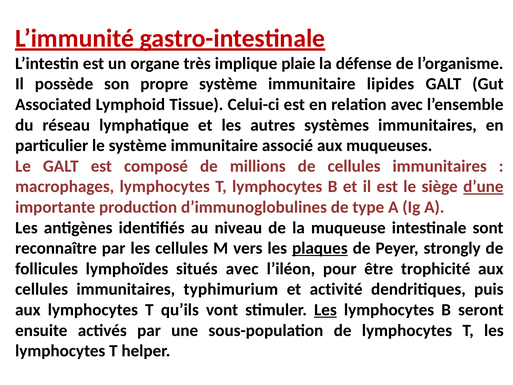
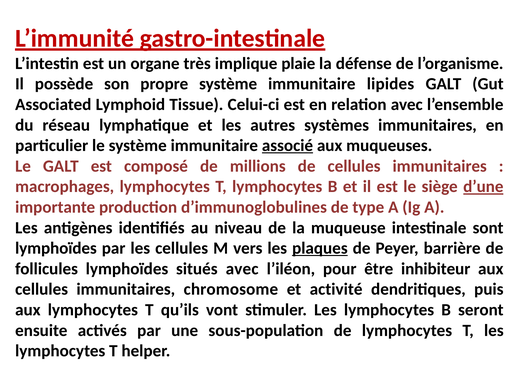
associé underline: none -> present
reconnaître at (56, 248): reconnaître -> lymphoïdes
strongly: strongly -> barrière
trophicité: trophicité -> inhibiteur
typhimurium: typhimurium -> chromosome
Les at (325, 310) underline: present -> none
